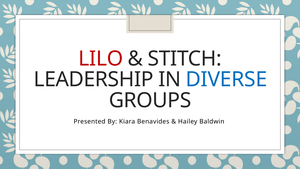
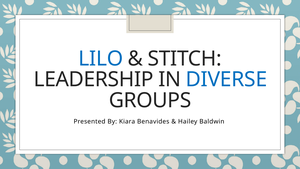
LILO colour: red -> blue
